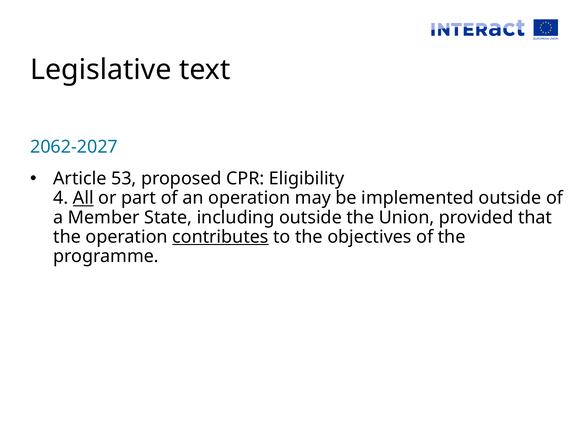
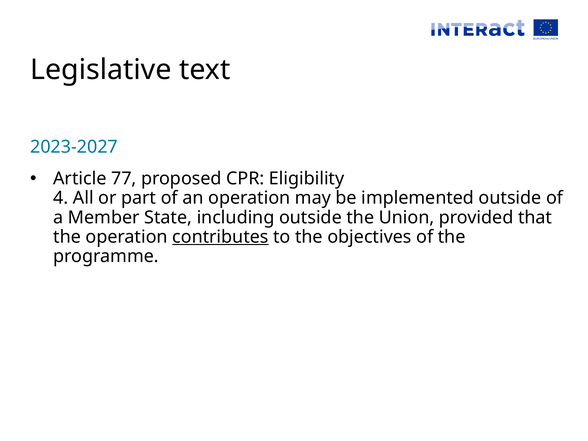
2062-2027: 2062-2027 -> 2023-2027
53: 53 -> 77
All underline: present -> none
